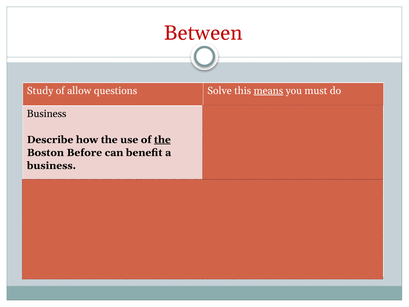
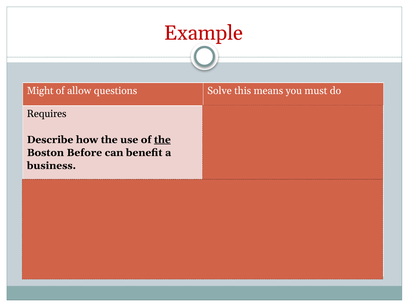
Between: Between -> Example
Study: Study -> Might
means underline: present -> none
Business at (47, 114): Business -> Requires
